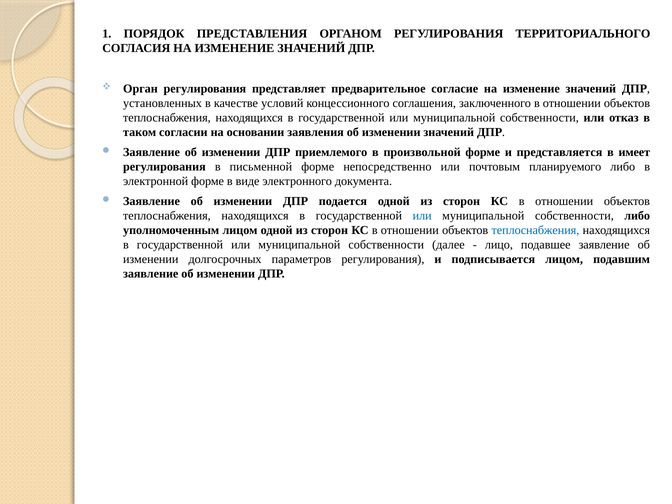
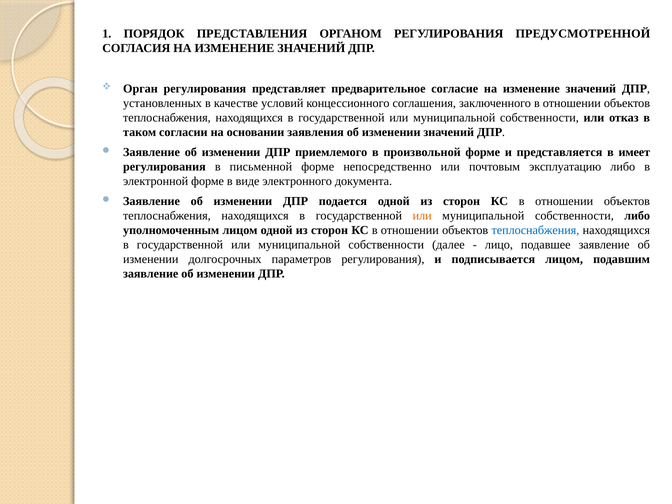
ТЕРРИТОРИАЛЬНОГО: ТЕРРИТОРИАЛЬНОГО -> ПРЕДУСМОТРЕННОЙ
планируемого: планируемого -> эксплуатацию
или at (422, 216) colour: blue -> orange
